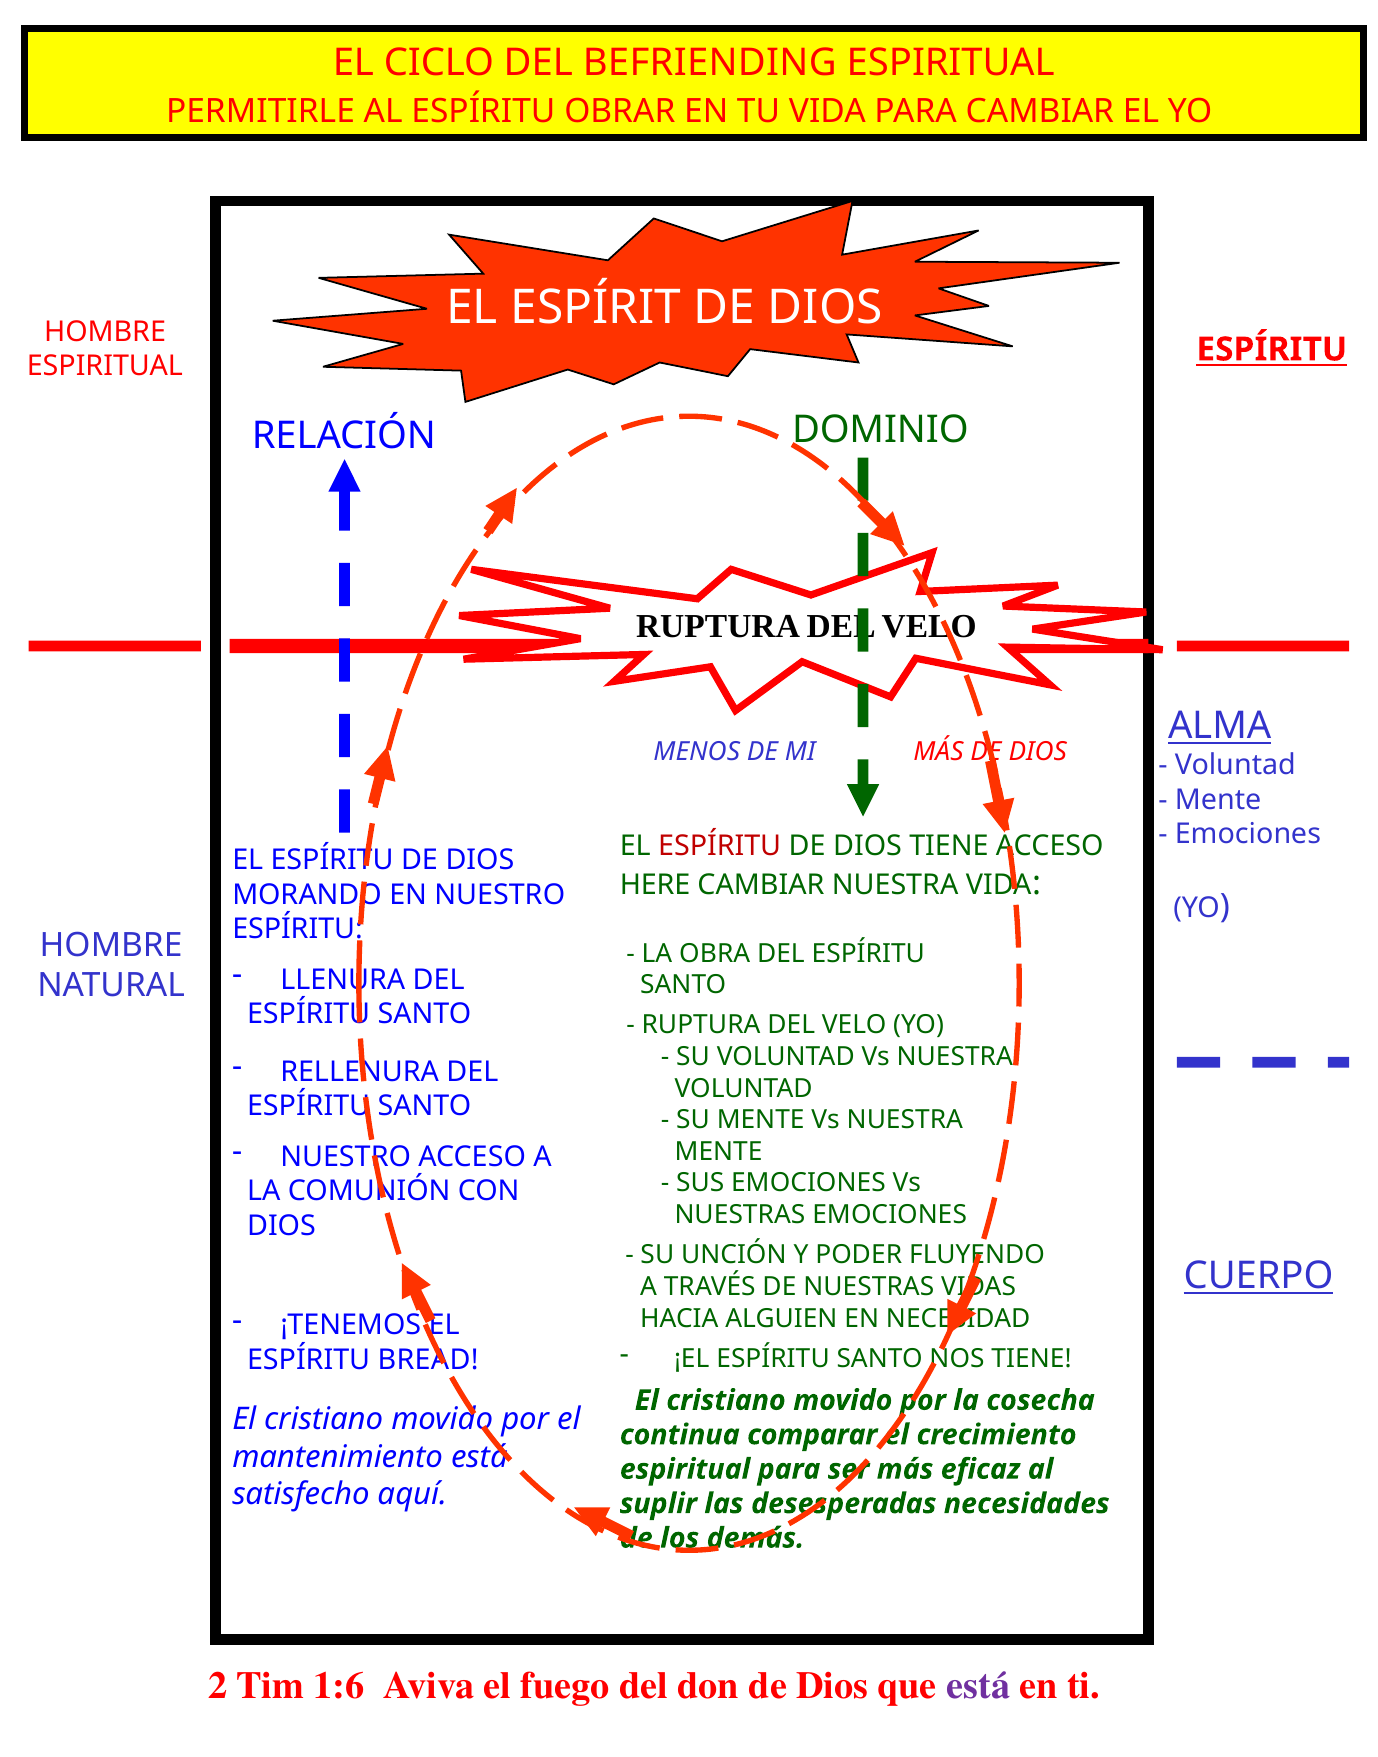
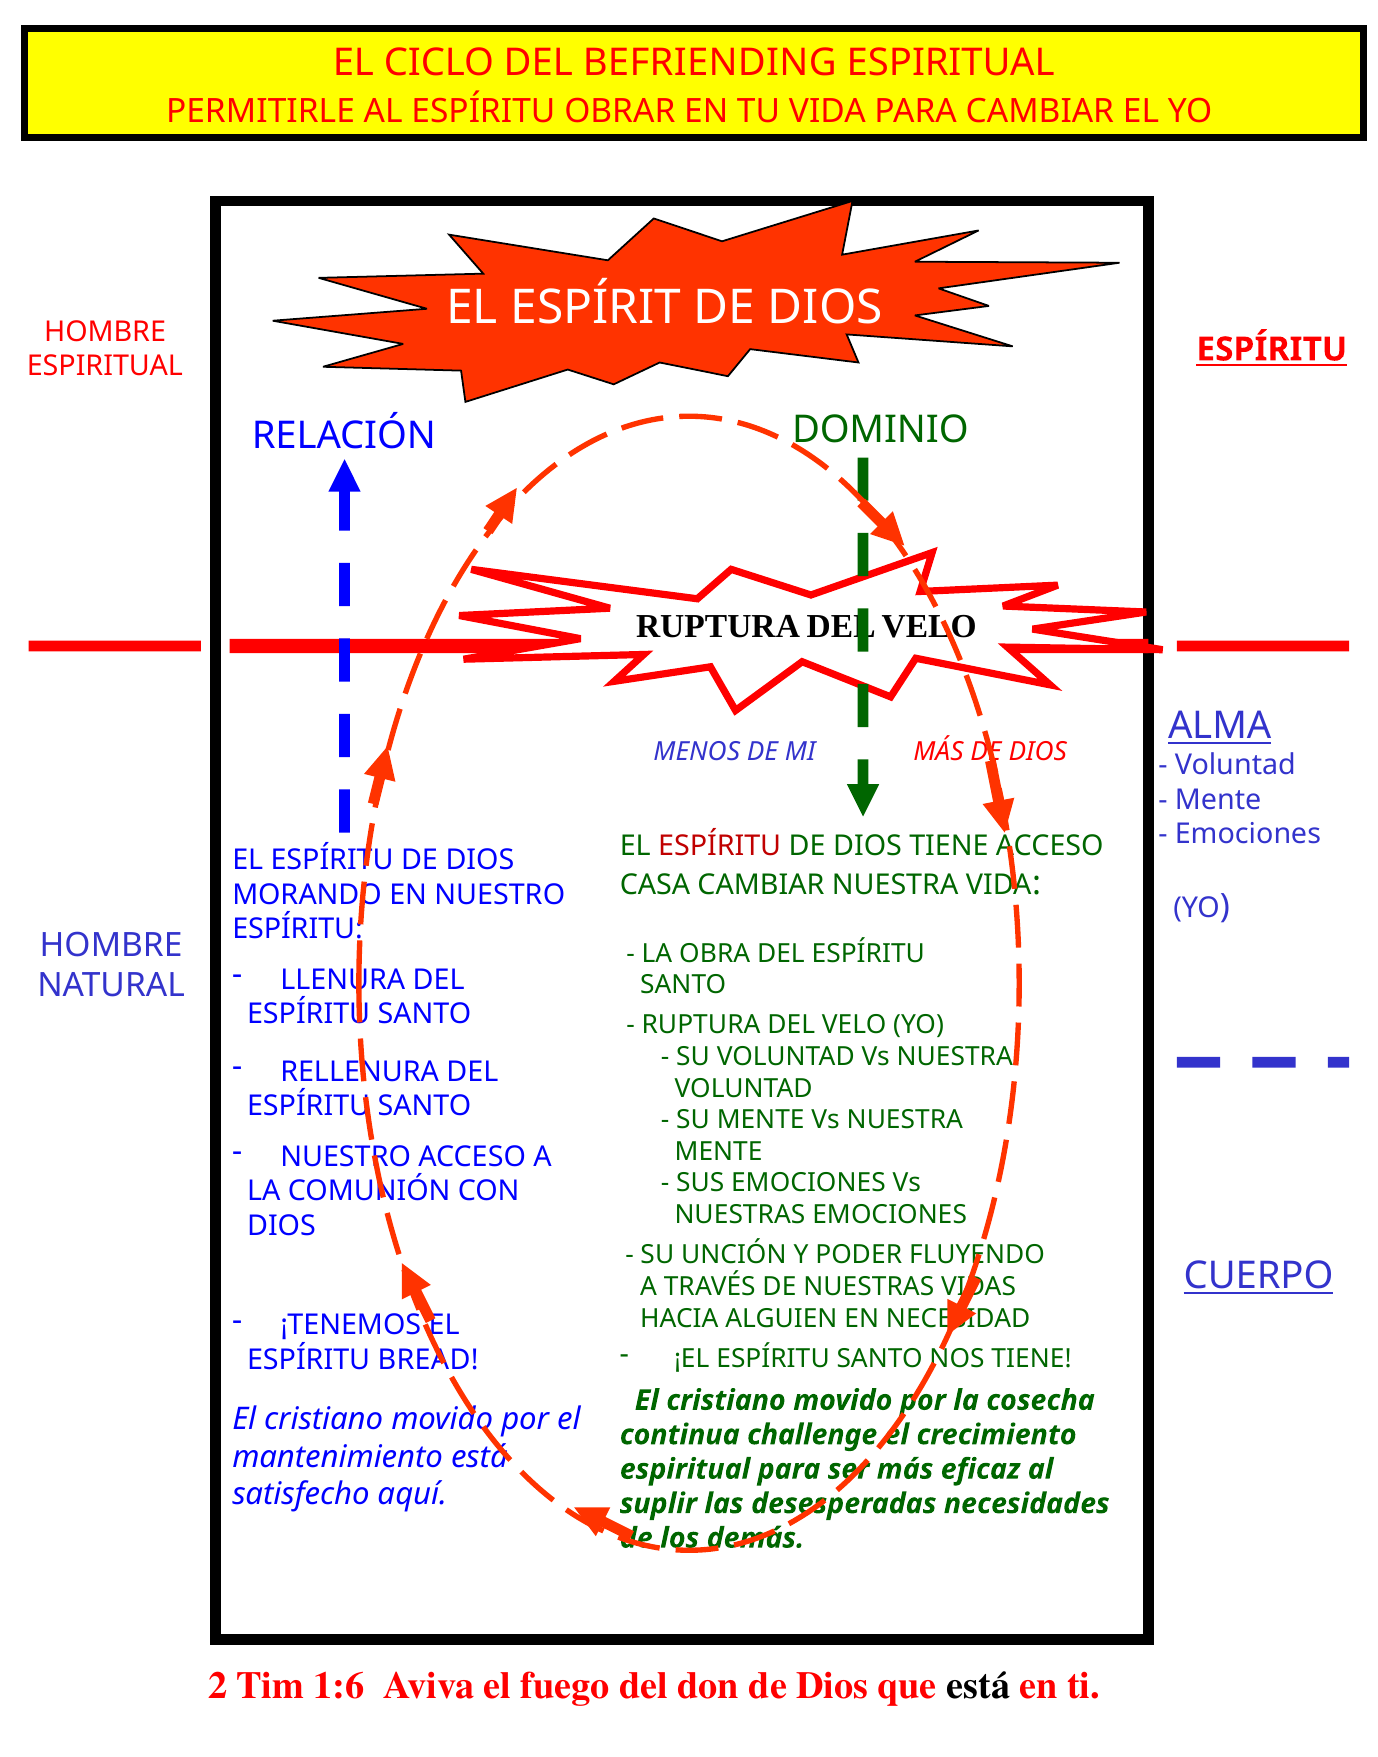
HERE: HERE -> CASA
comparar: comparar -> challenge
está at (978, 1686) colour: purple -> black
